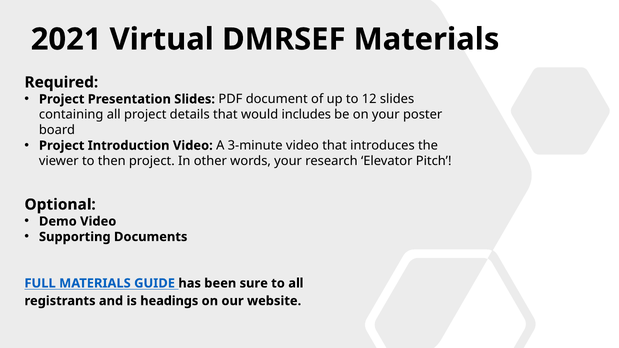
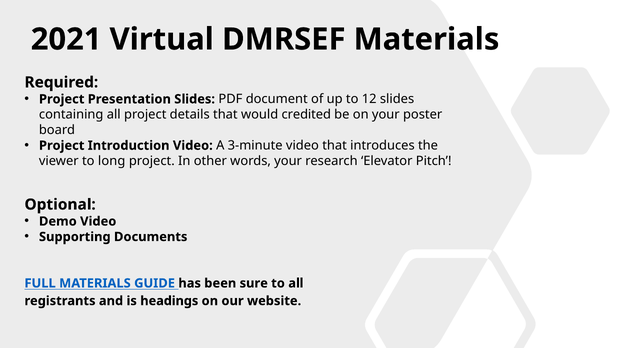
includes: includes -> credited
then: then -> long
